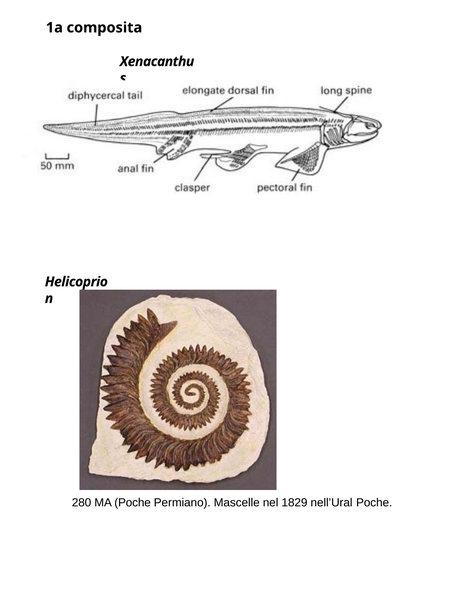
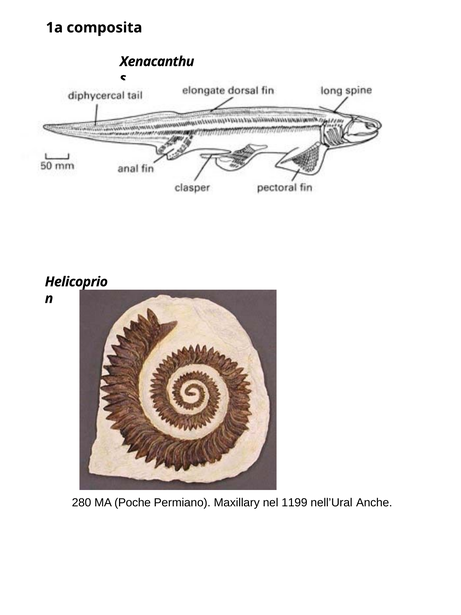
Mascelle: Mascelle -> Maxillary
1829: 1829 -> 1199
nell’Ural Poche: Poche -> Anche
